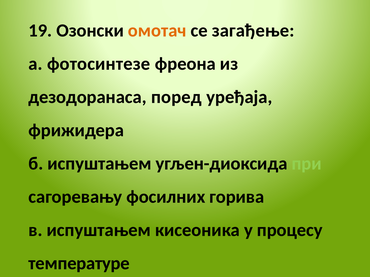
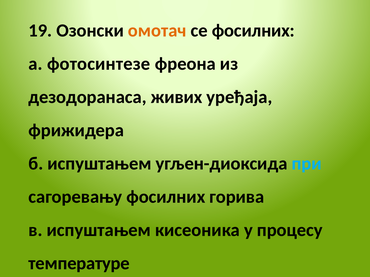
се загађење: загађење -> фосилних
поред: поред -> живих
при colour: light green -> light blue
